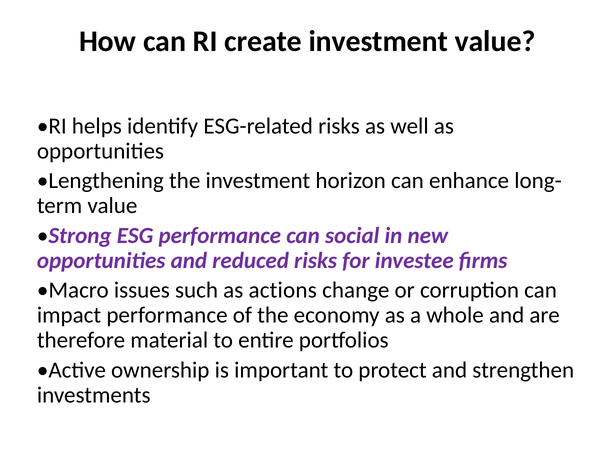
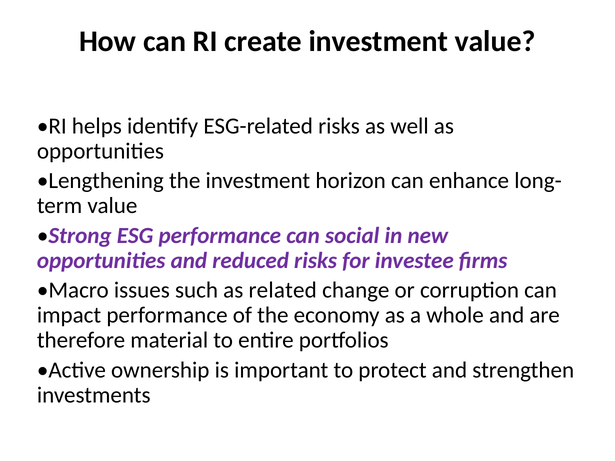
actions: actions -> related
